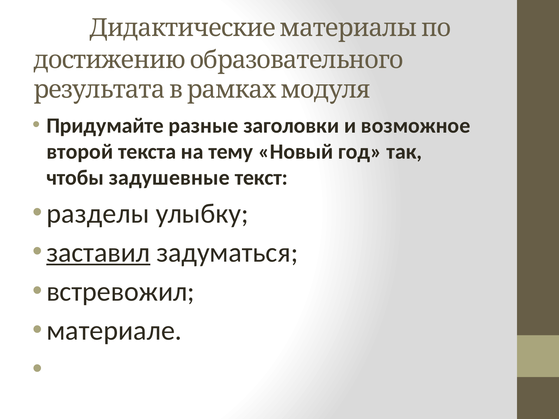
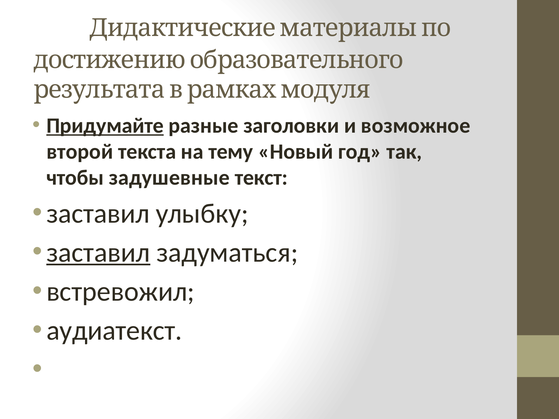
Придумайте underline: none -> present
разделы at (98, 214): разделы -> заставил
материале: материале -> аудиатекст
